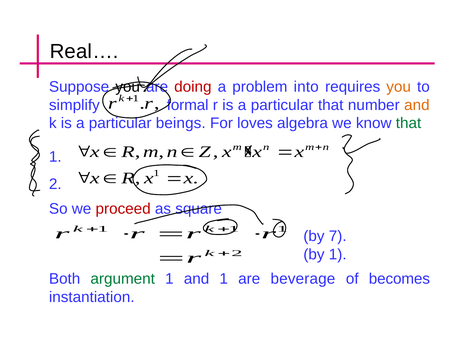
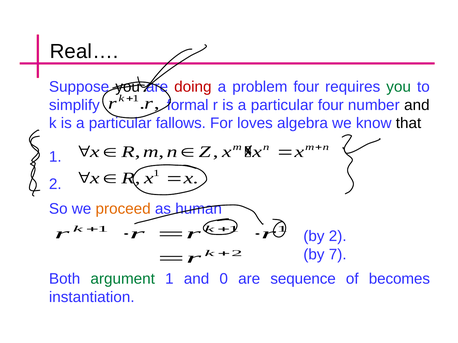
problem into: into -> four
you at (399, 87) colour: orange -> green
particular that: that -> four
and at (417, 105) colour: orange -> black
beings: beings -> fallows
that at (409, 123) colour: green -> black
proceed colour: red -> orange
square: square -> human
by 7: 7 -> 2
by 1: 1 -> 7
and 1: 1 -> 0
beverage: beverage -> sequence
